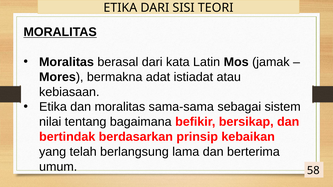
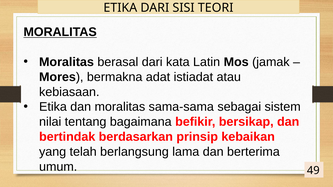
58: 58 -> 49
